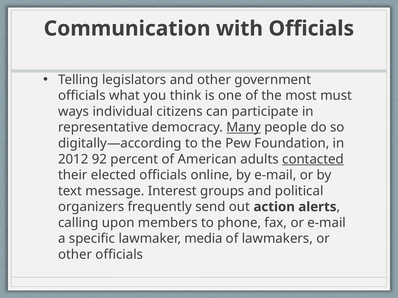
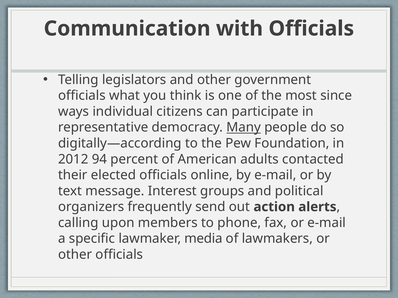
must: must -> since
92: 92 -> 94
contacted underline: present -> none
